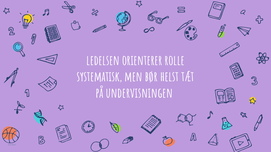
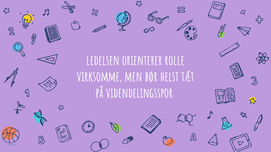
systematisk: systematisk -> virksomme
undervisningen: undervisningen -> videndelingsspor
